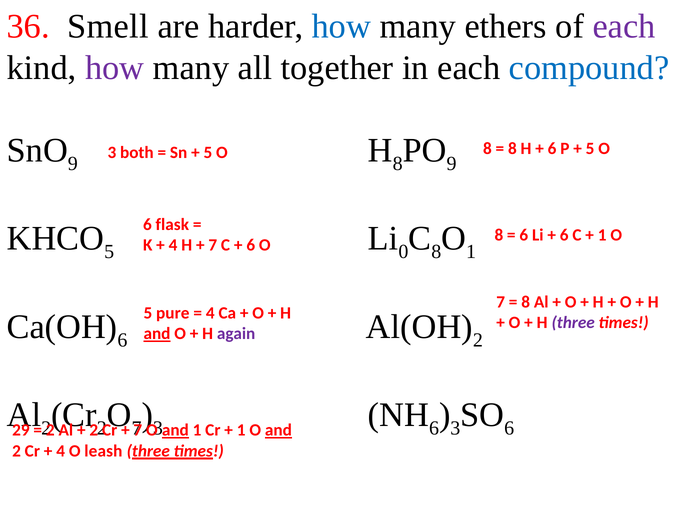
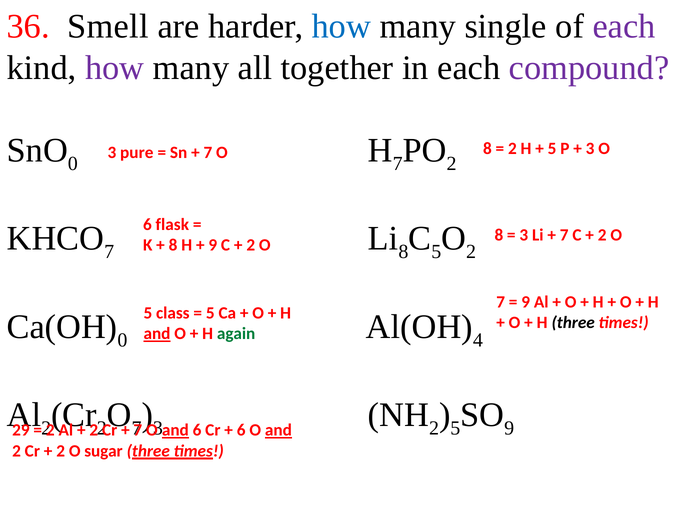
ethers: ethers -> single
compound colour: blue -> purple
9 at (73, 164): 9 -> 0
H 8: 8 -> 7
9 at (452, 164): 9 -> 2
8 at (512, 149): 8 -> 2
6 at (552, 149): 6 -> 5
5 at (590, 149): 5 -> 3
both: both -> pure
5 at (208, 152): 5 -> 7
5 at (109, 252): 5 -> 7
Li 0: 0 -> 8
C 8: 8 -> 5
O 1: 1 -> 2
6 at (524, 235): 6 -> 3
6 at (564, 235): 6 -> 7
1 at (602, 235): 1 -> 2
4 at (173, 245): 4 -> 8
7 at (213, 245): 7 -> 9
6 at (251, 245): 6 -> 2
8 at (526, 302): 8 -> 9
pure: pure -> class
4 at (210, 313): 4 -> 5
6 at (122, 340): 6 -> 0
2 at (478, 340): 2 -> 4
three at (573, 323) colour: purple -> black
again colour: purple -> green
6 at (434, 428): 6 -> 2
3 at (455, 428): 3 -> 5
6 at (509, 428): 6 -> 9
and 1: 1 -> 6
1 at (241, 430): 1 -> 6
4 at (61, 451): 4 -> 2
leash: leash -> sugar
